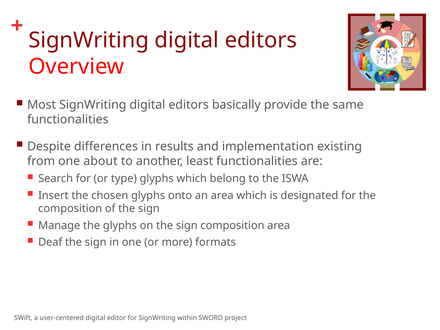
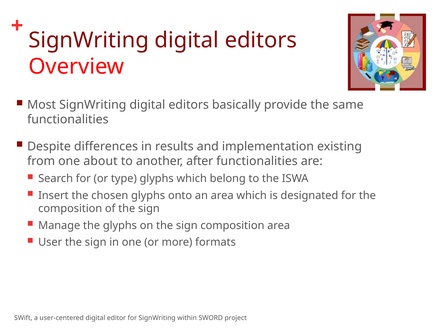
least: least -> after
Deaf: Deaf -> User
